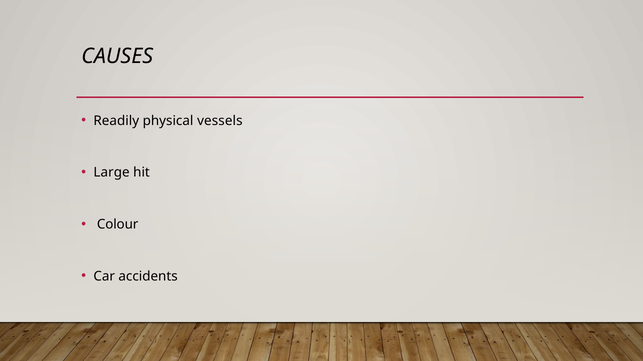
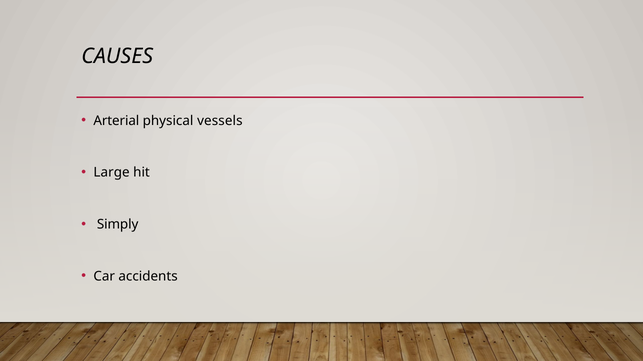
Readily: Readily -> Arterial
Colour: Colour -> Simply
